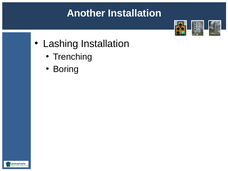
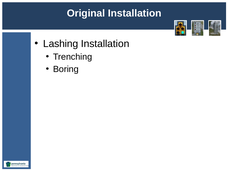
Another: Another -> Original
